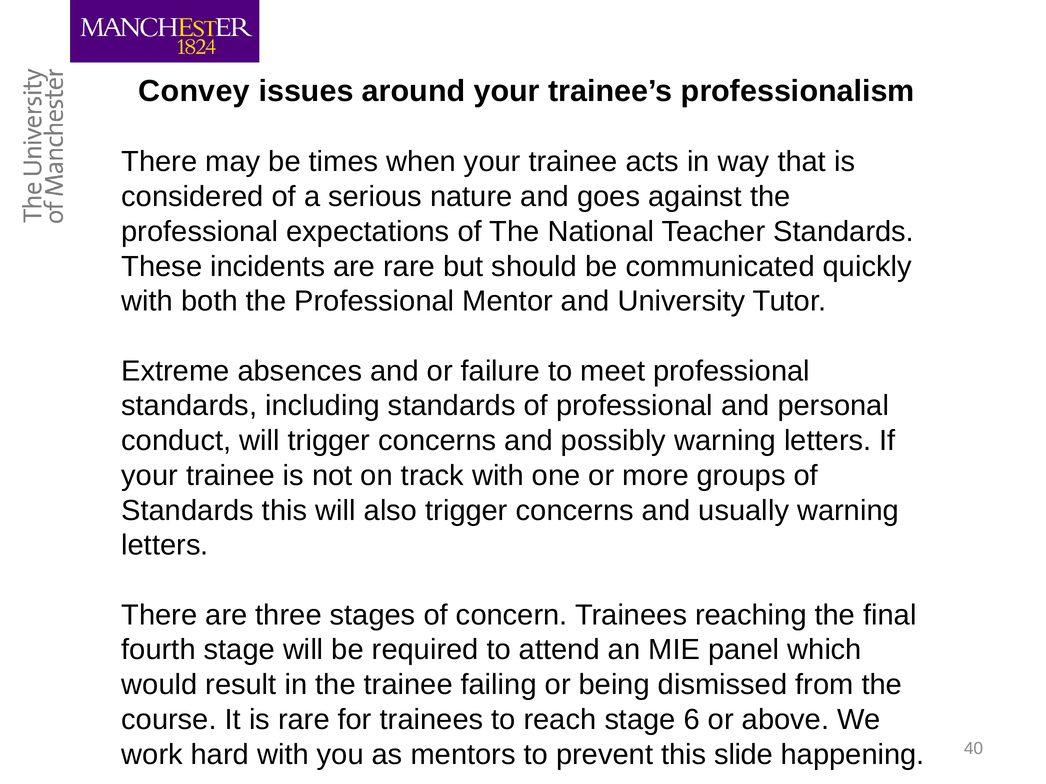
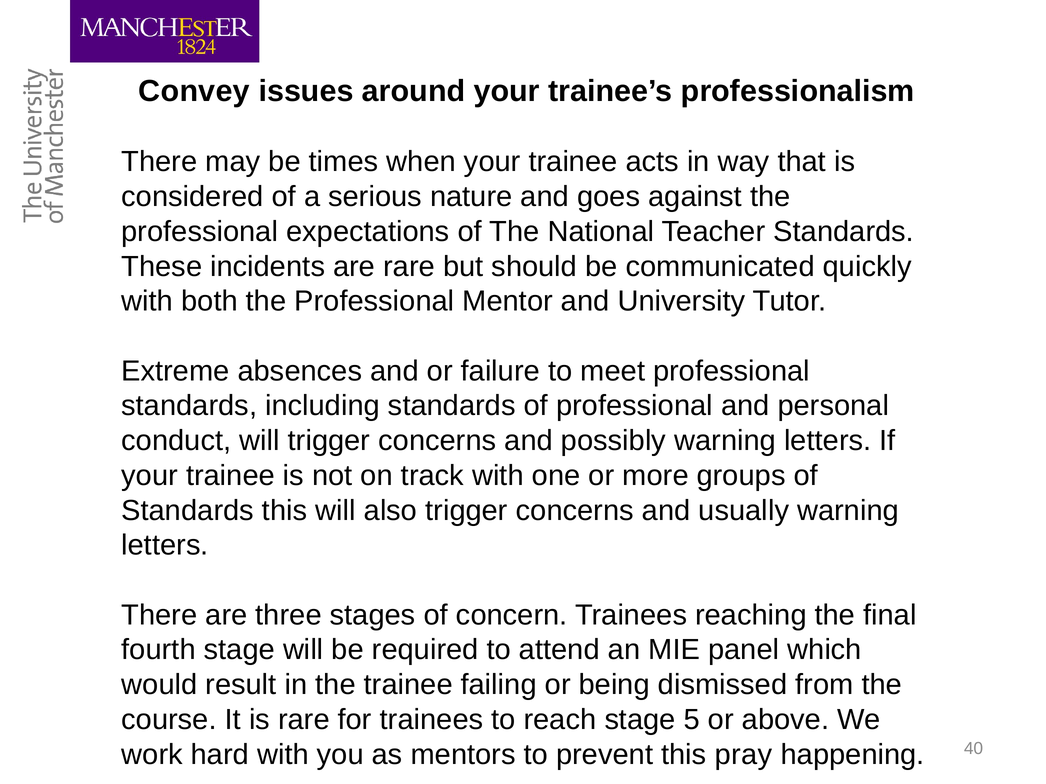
6: 6 -> 5
slide: slide -> pray
